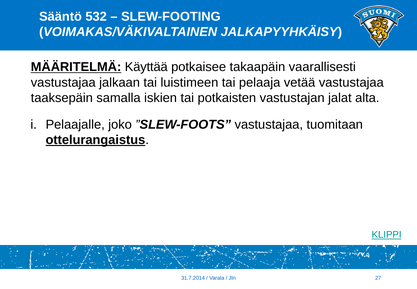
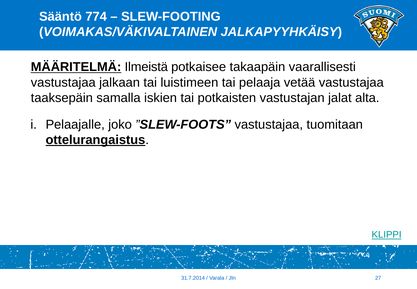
532: 532 -> 774
Käyttää: Käyttää -> Ilmeistä
